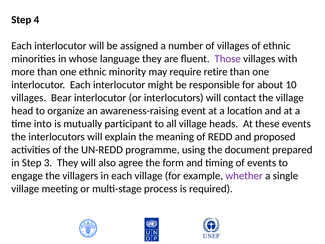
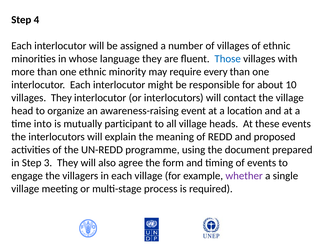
Those colour: purple -> blue
retire: retire -> every
villages Bear: Bear -> They
